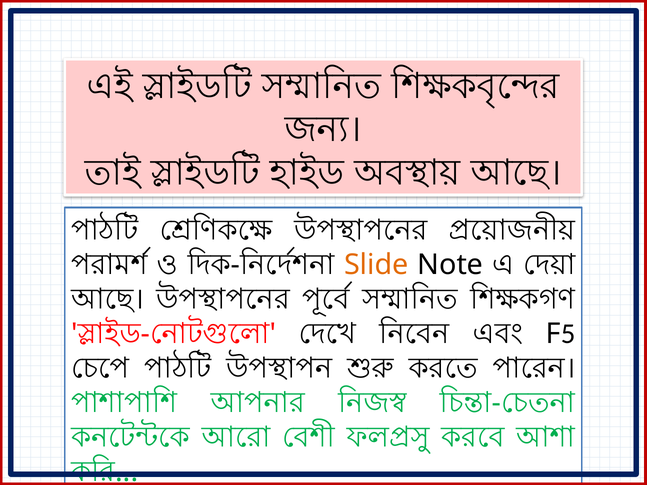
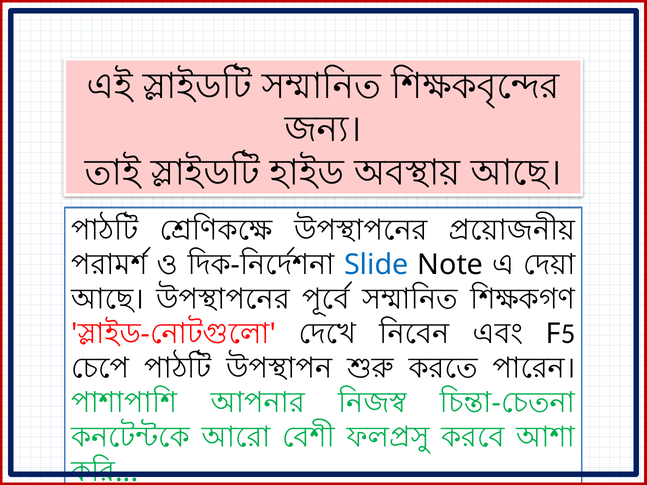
Slide colour: orange -> blue
